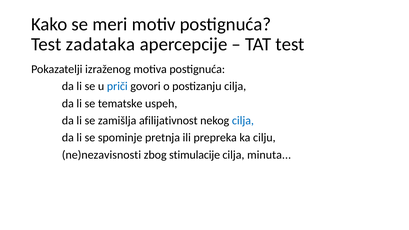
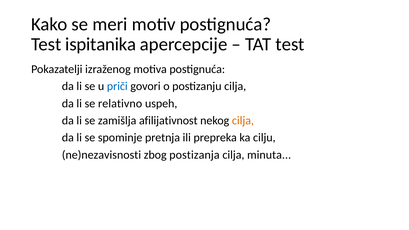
zadataka: zadataka -> ispitanika
tematske: tematske -> relativno
cilja at (243, 121) colour: blue -> orange
stimulacije: stimulacije -> postizanja
